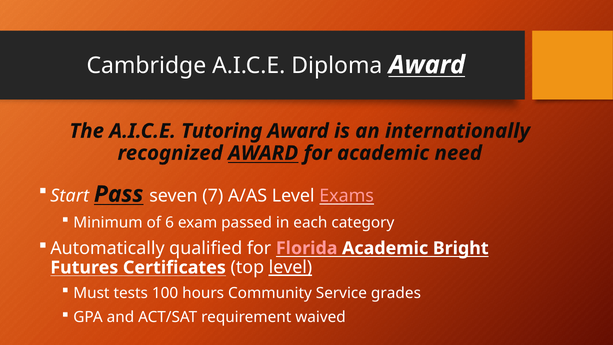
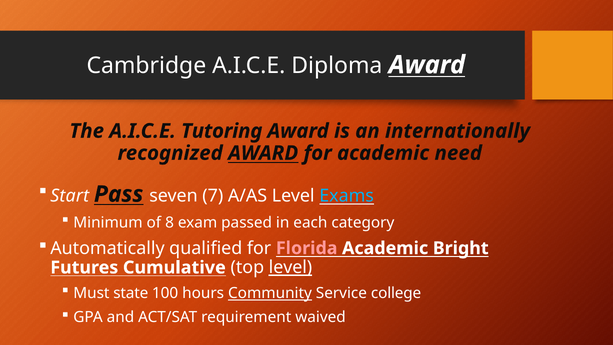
Exams colour: pink -> light blue
6: 6 -> 8
Certificates: Certificates -> Cumulative
tests: tests -> state
Community underline: none -> present
grades: grades -> college
